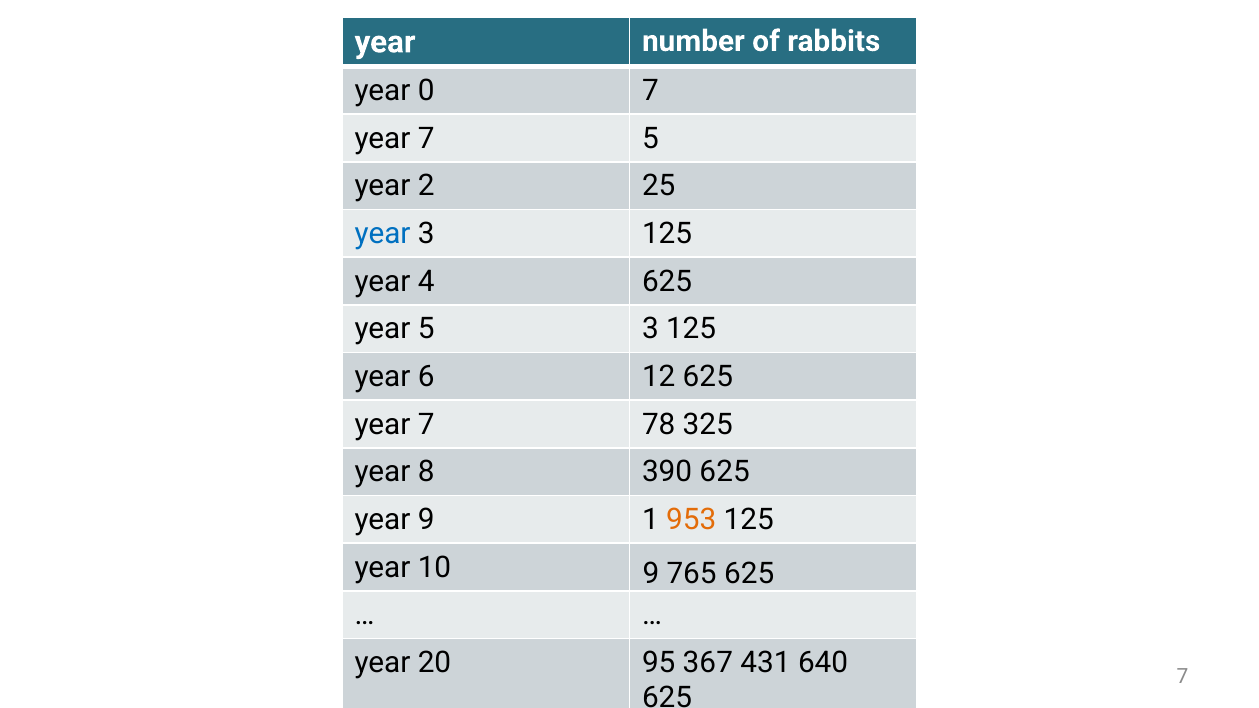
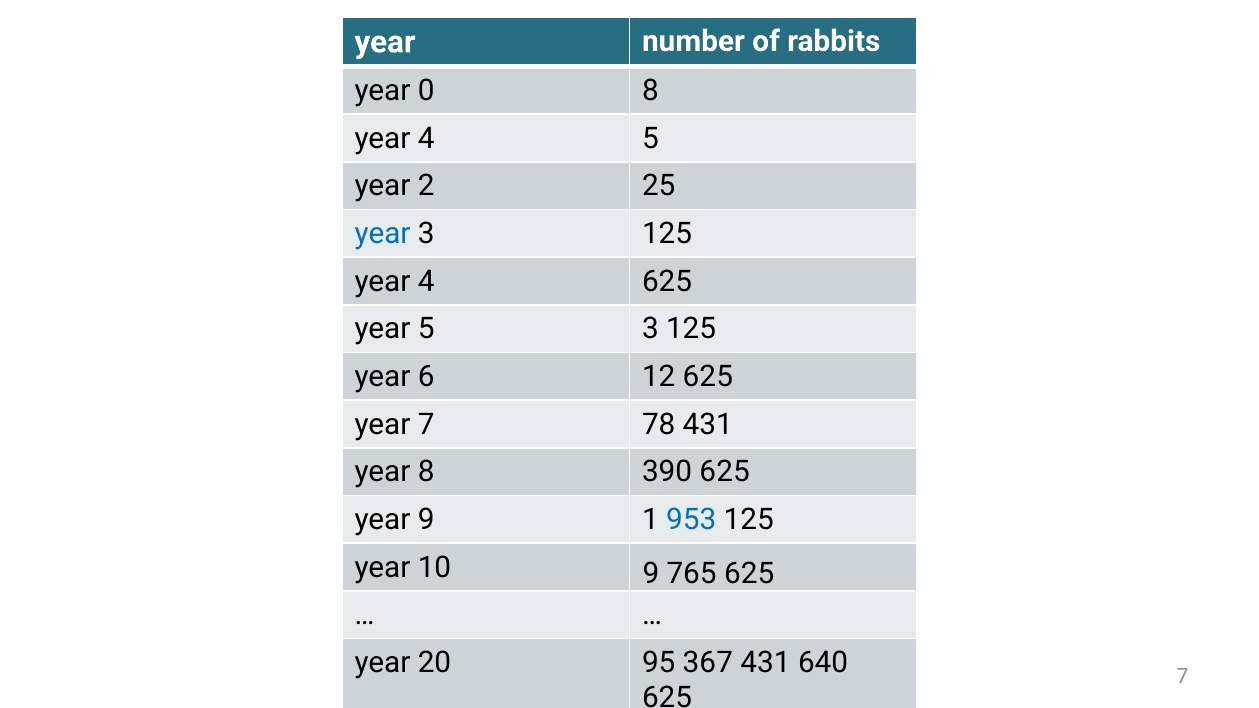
0 7: 7 -> 8
7 at (426, 138): 7 -> 4
78 325: 325 -> 431
953 colour: orange -> blue
